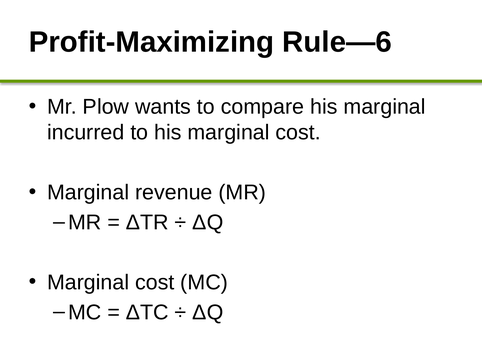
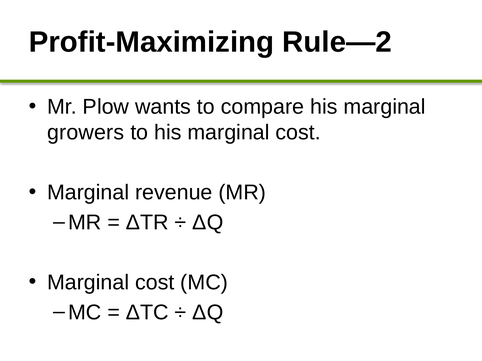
Rule—6: Rule—6 -> Rule—2
incurred: incurred -> growers
